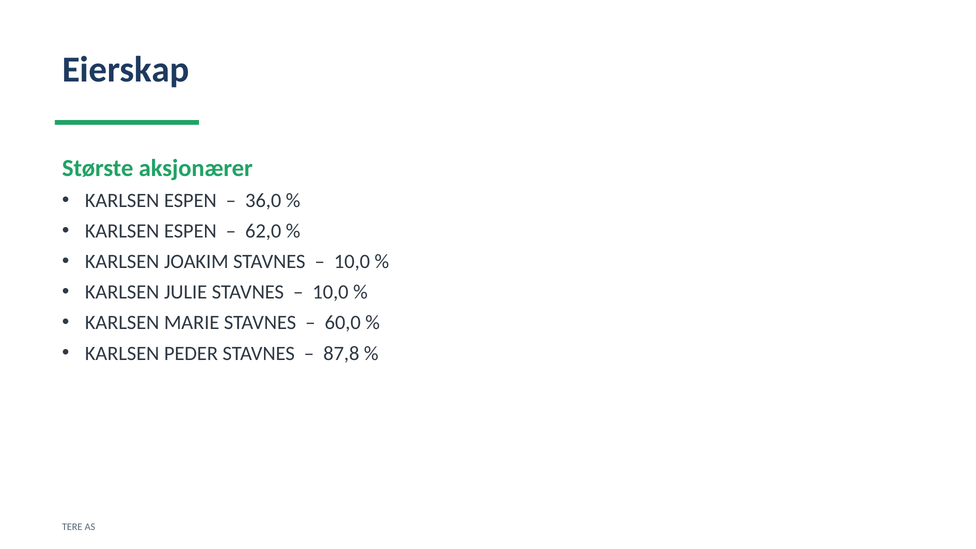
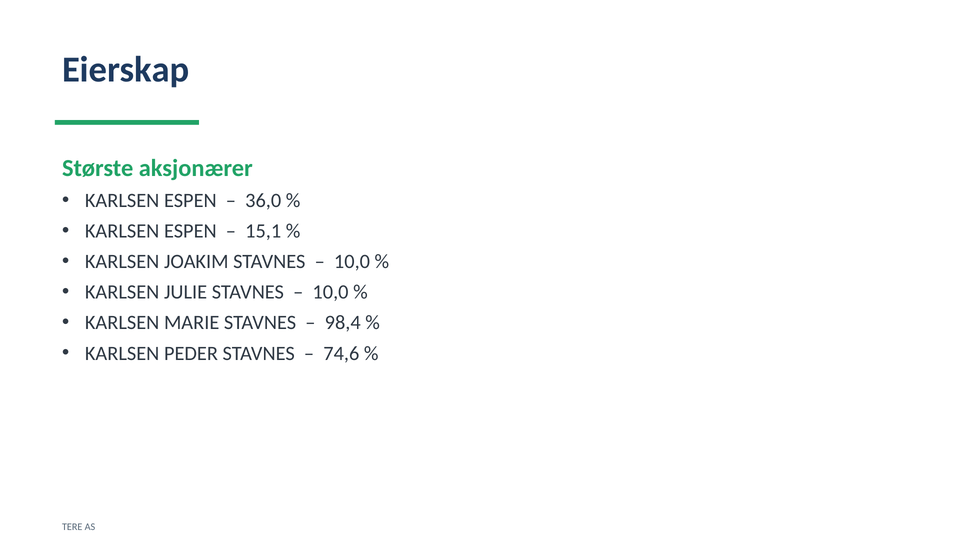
62,0: 62,0 -> 15,1
60,0: 60,0 -> 98,4
87,8: 87,8 -> 74,6
